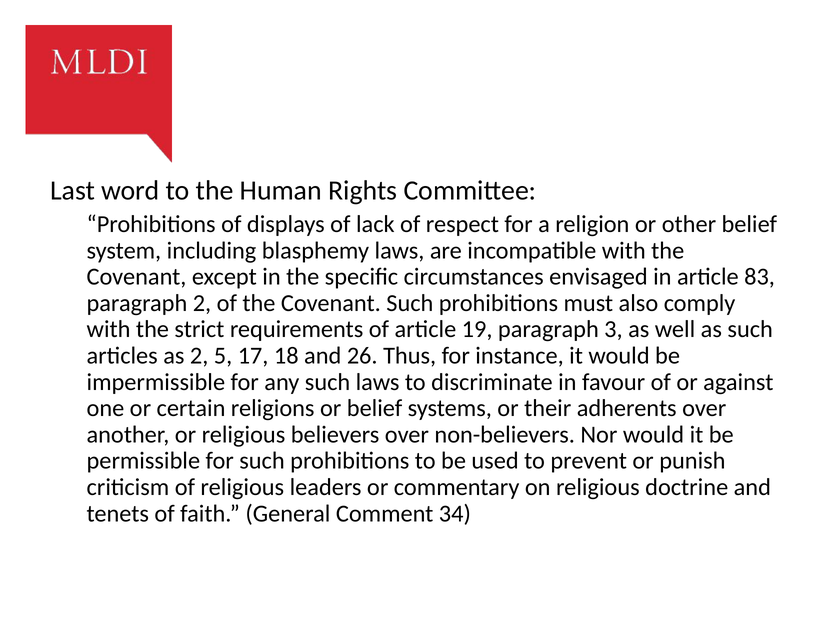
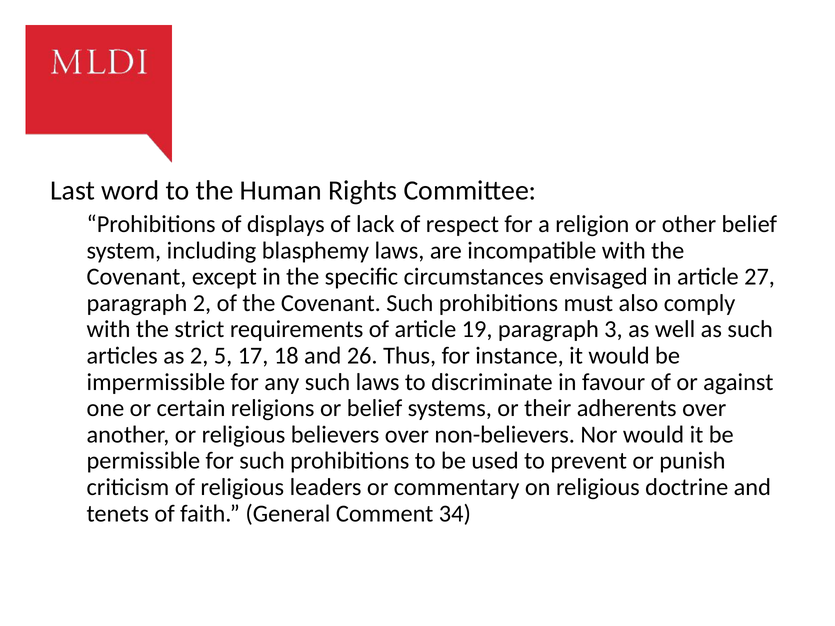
83: 83 -> 27
